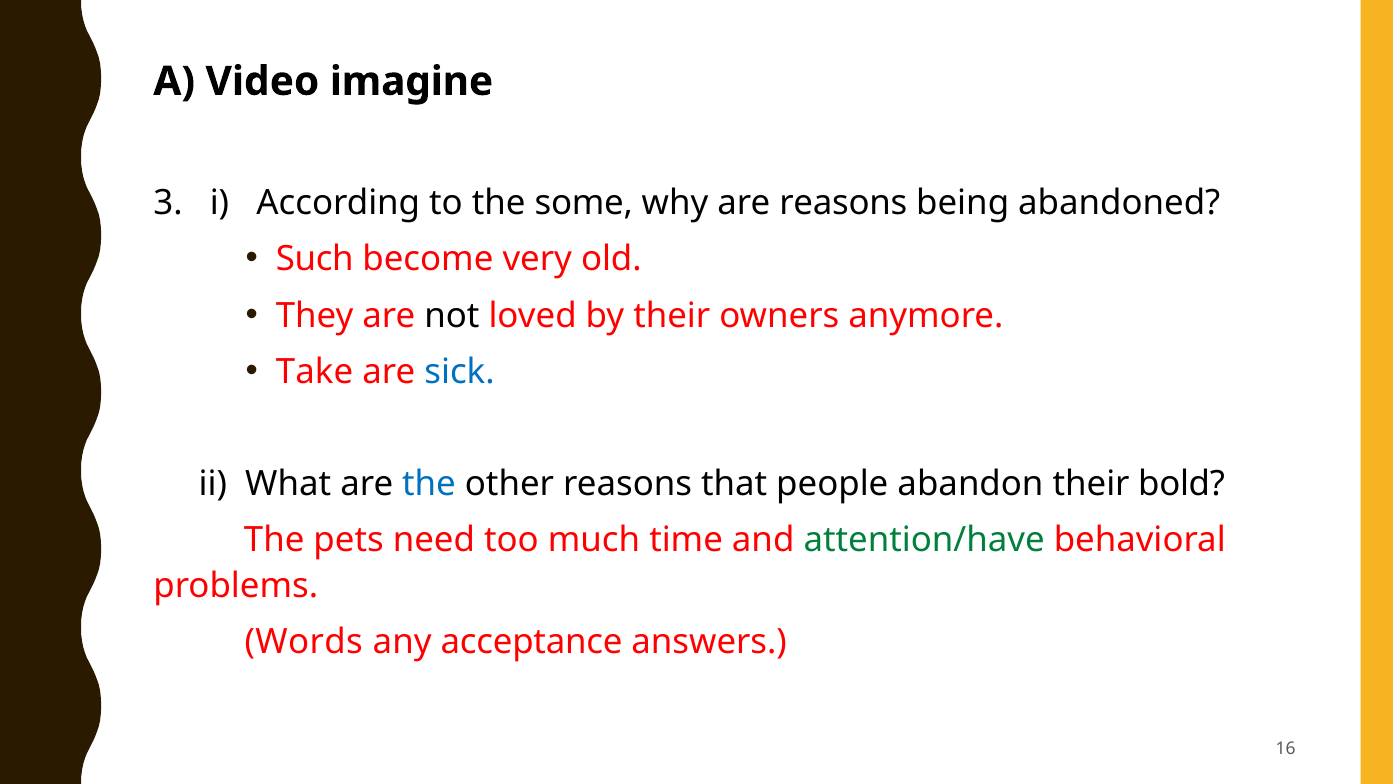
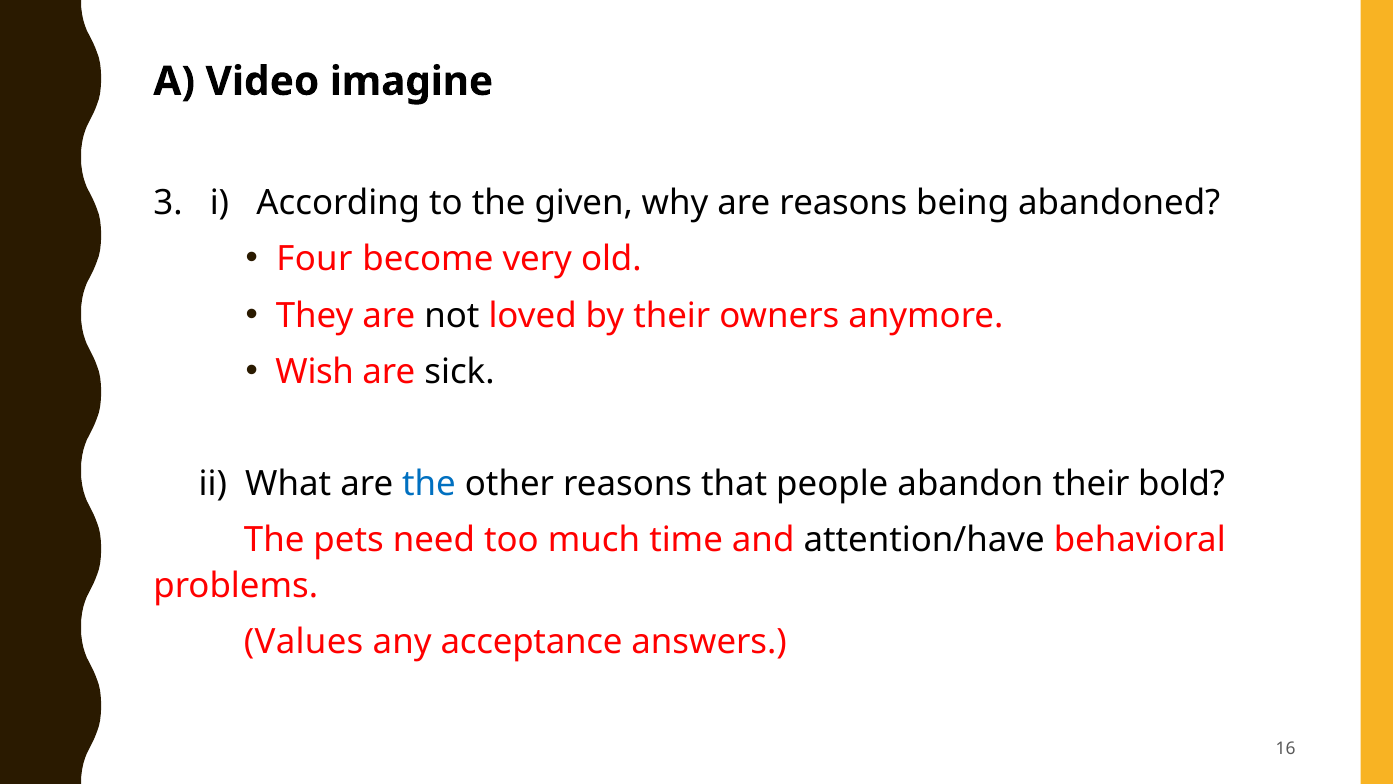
some: some -> given
Such: Such -> Four
Take: Take -> Wish
sick colour: blue -> black
attention/have colour: green -> black
Words: Words -> Values
